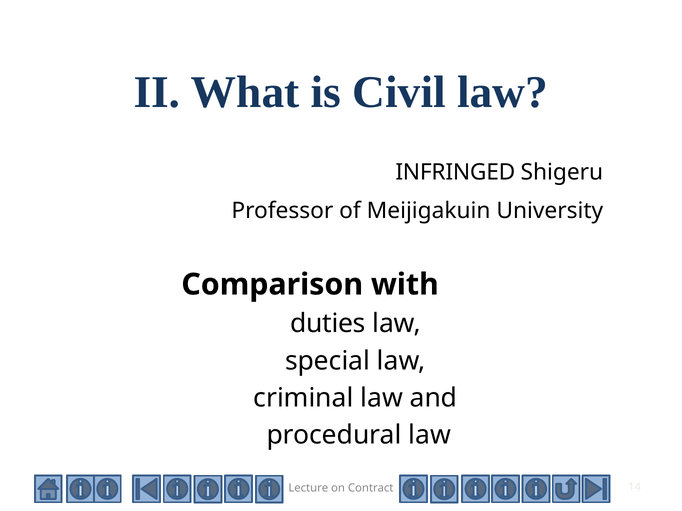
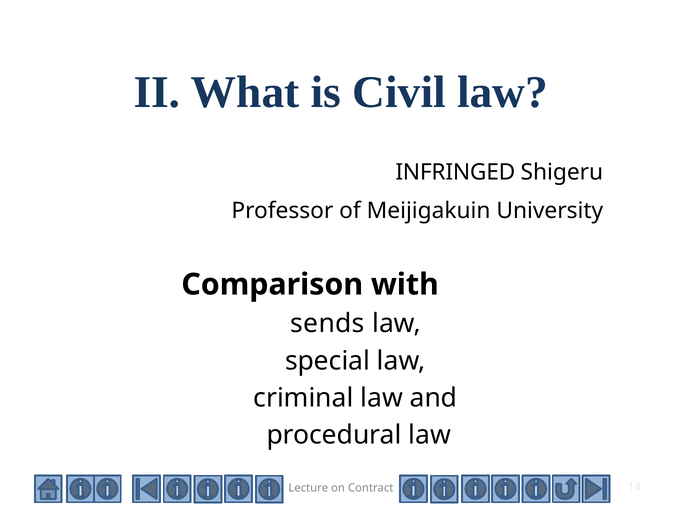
duties: duties -> sends
